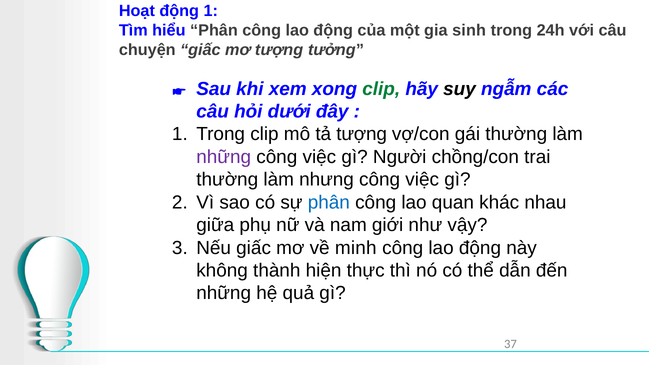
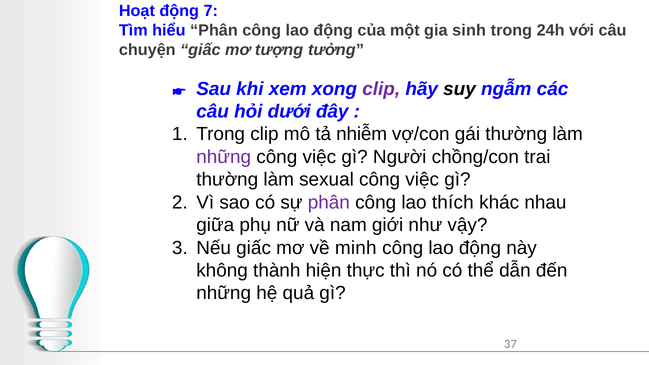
động 1: 1 -> 7
clip at (381, 89) colour: green -> purple
tả tượng: tượng -> nhiễm
nhưng: nhưng -> sexual
phân at (329, 202) colour: blue -> purple
quan: quan -> thích
